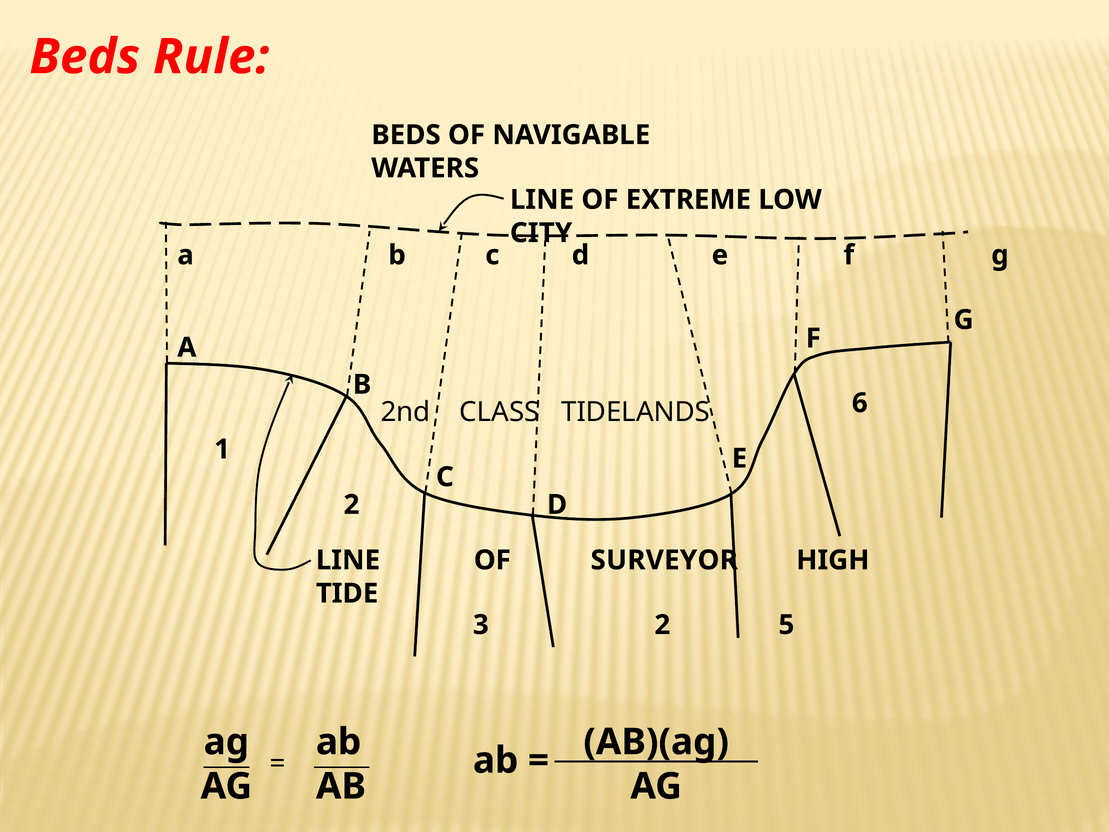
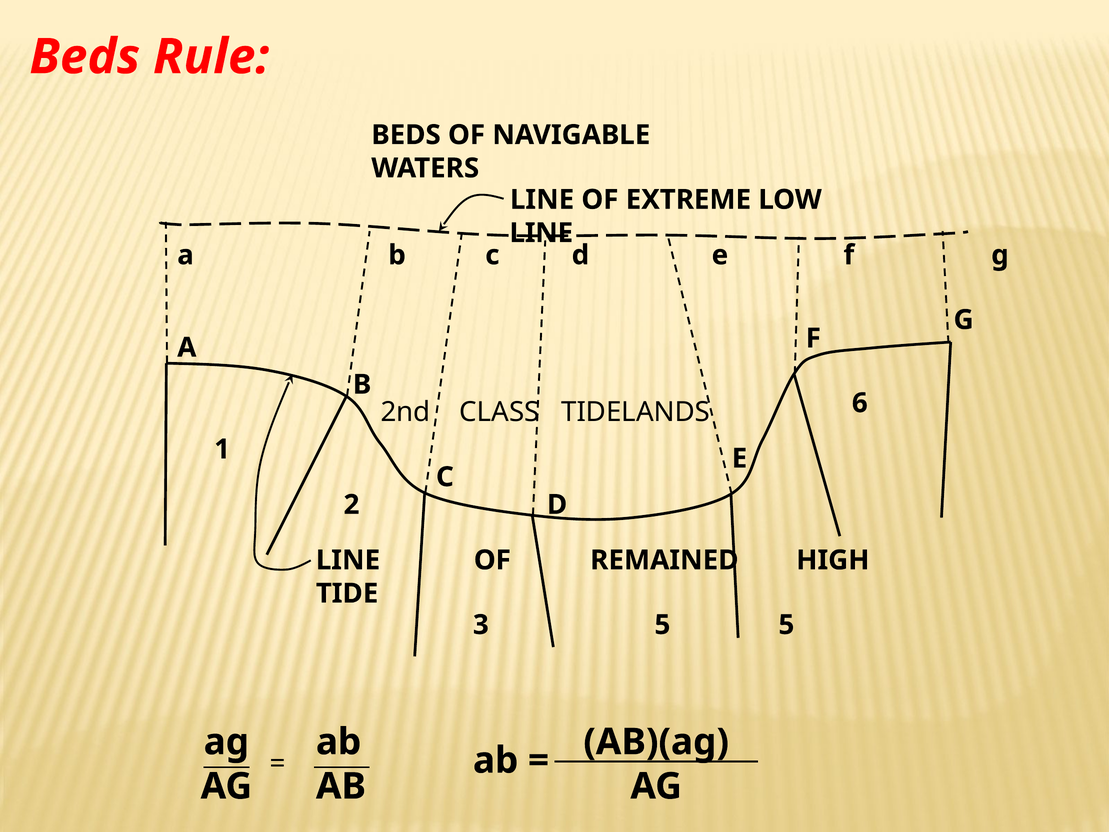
CITY at (541, 233): CITY -> LINE
SURVEYOR: SURVEYOR -> REMAINED
3 2: 2 -> 5
